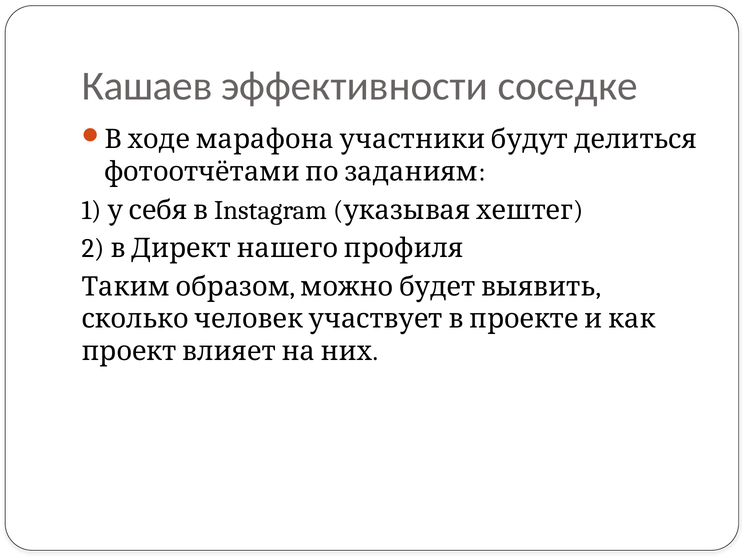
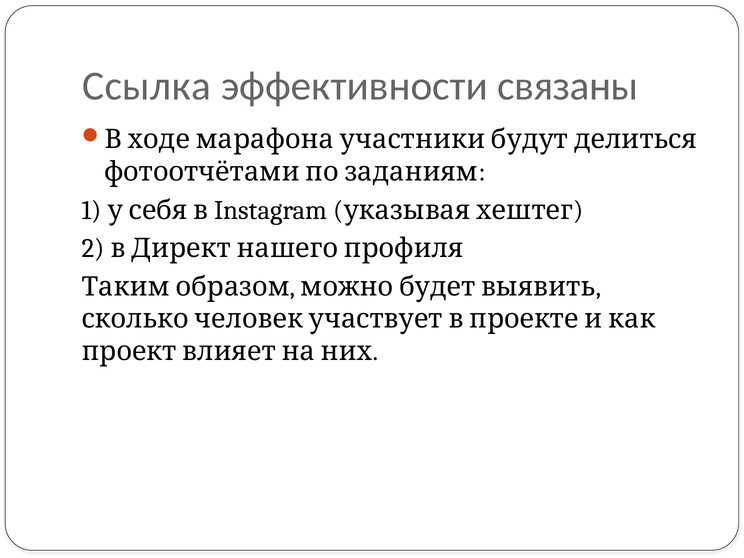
Кашаев: Кашаев -> Ссылка
соседке: соседке -> связаны
